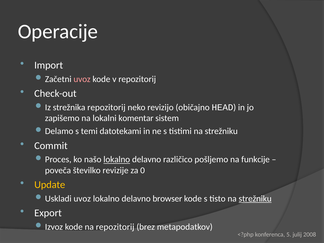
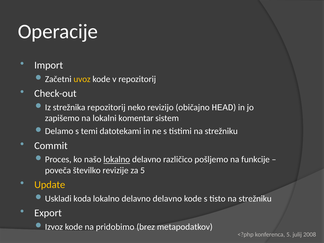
uvoz at (82, 79) colour: pink -> yellow
za 0: 0 -> 5
uvoz at (82, 199): uvoz -> koda
delavno browser: browser -> delavno
strežniku at (255, 199) underline: present -> none
na repozitorij: repozitorij -> pridobimo
